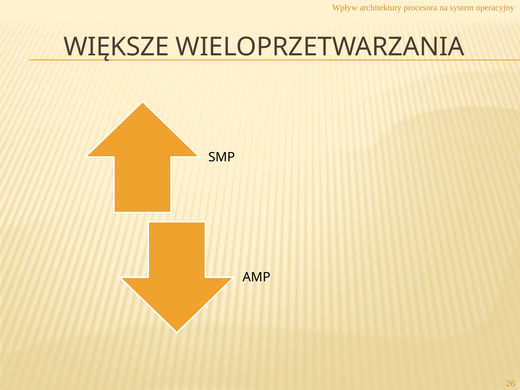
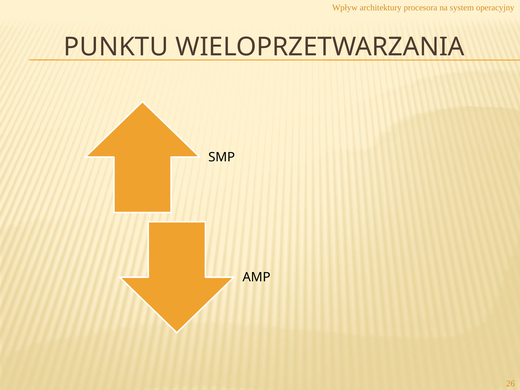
WIĘKSZE: WIĘKSZE -> PUNKTU
